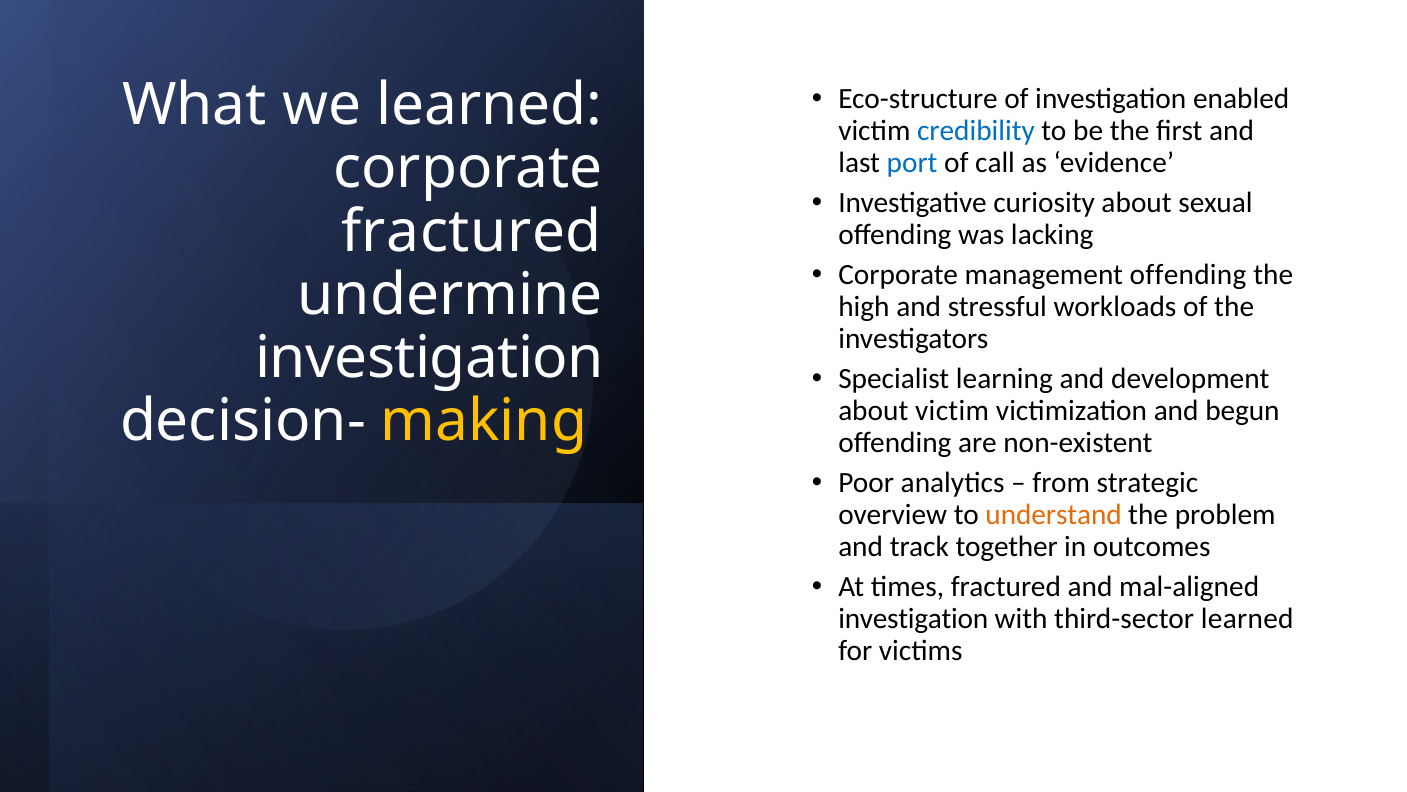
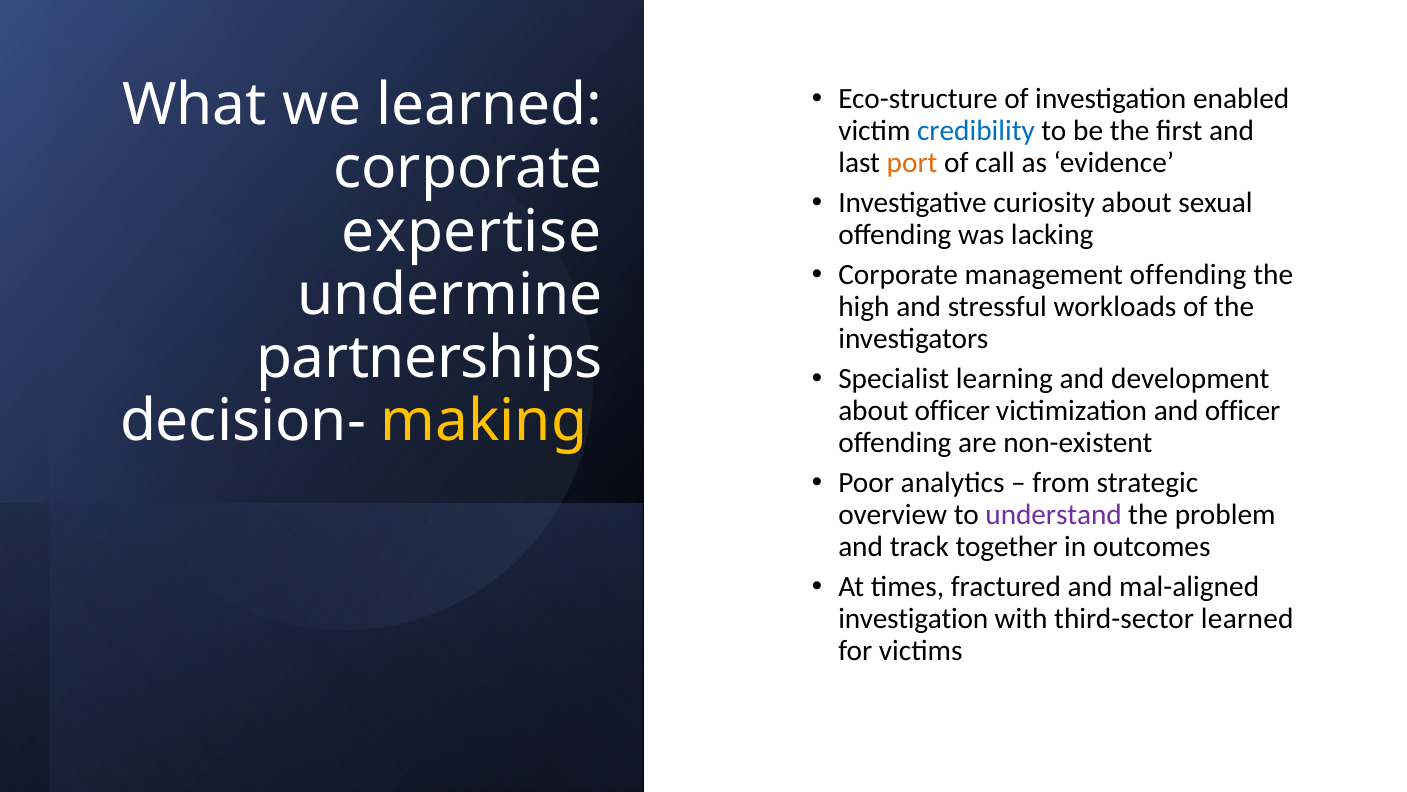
port colour: blue -> orange
fractured at (472, 232): fractured -> expertise
investigation at (430, 358): investigation -> partnerships
about victim: victim -> officer
and begun: begun -> officer
understand colour: orange -> purple
